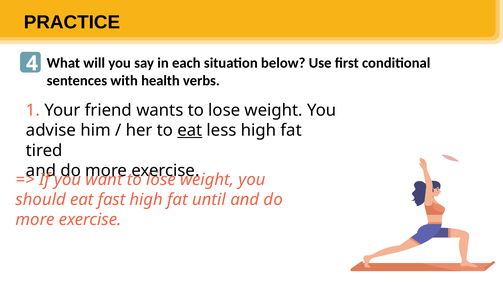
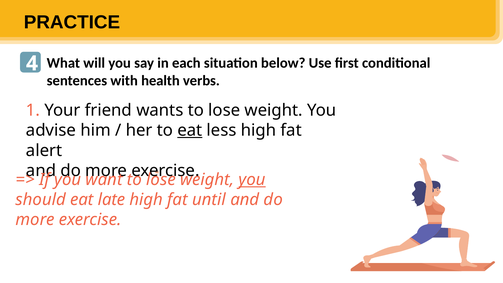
tired: tired -> alert
you at (252, 179) underline: none -> present
fast: fast -> late
